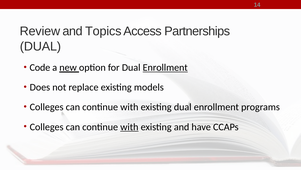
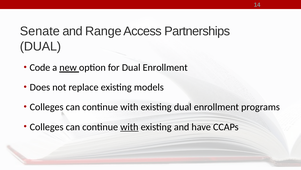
Review: Review -> Senate
Topics: Topics -> Range
Enrollment at (165, 67) underline: present -> none
